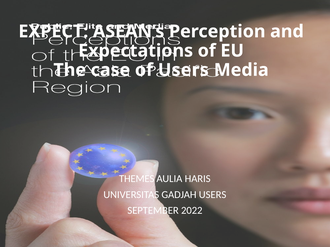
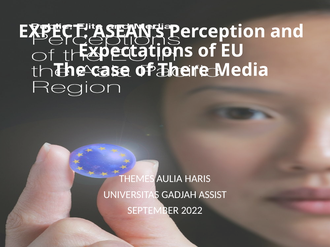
of Users: Users -> There
GADJAH USERS: USERS -> ASSIST
